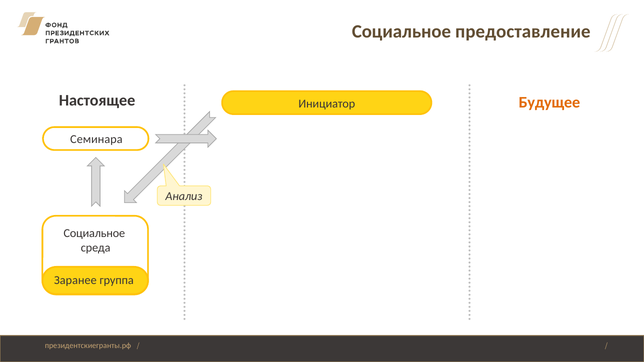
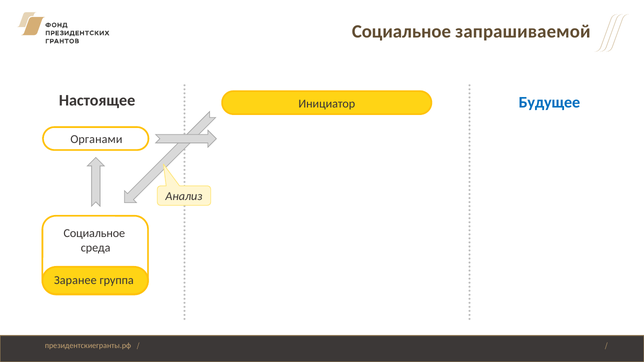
предоставление: предоставление -> запрашиваемой
Будущее colour: orange -> blue
Семинара: Семинара -> Органами
